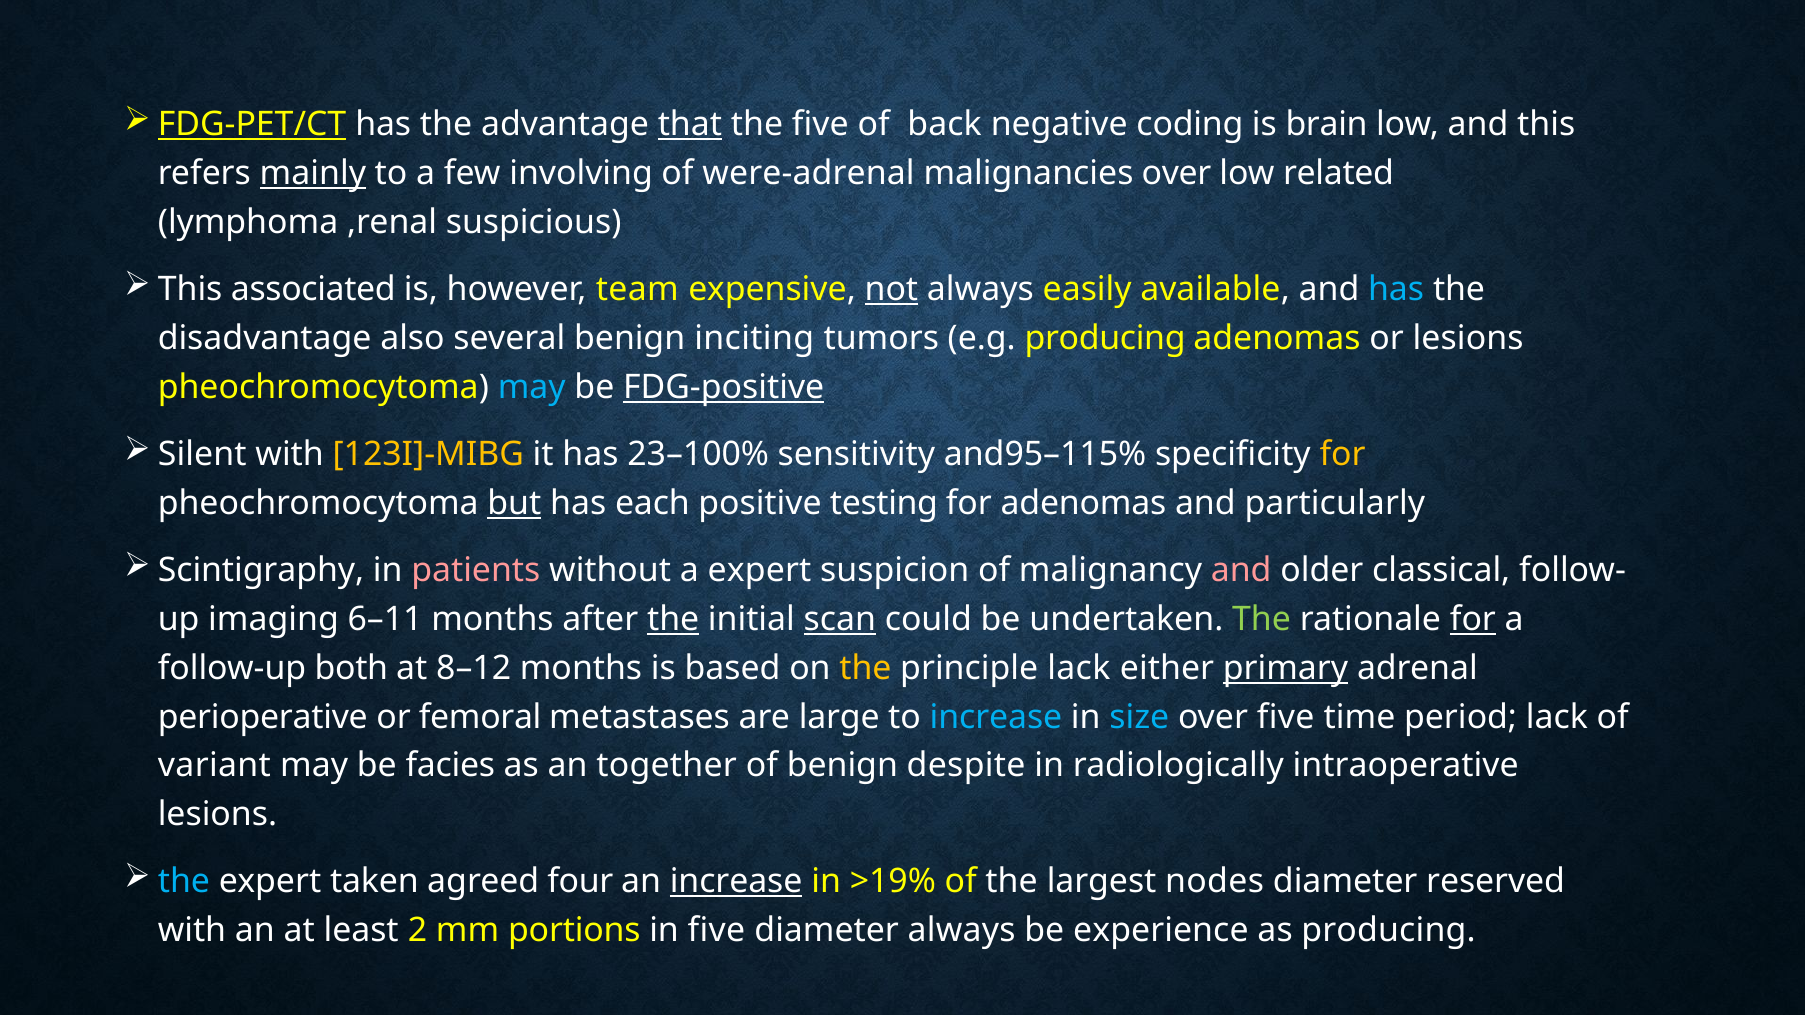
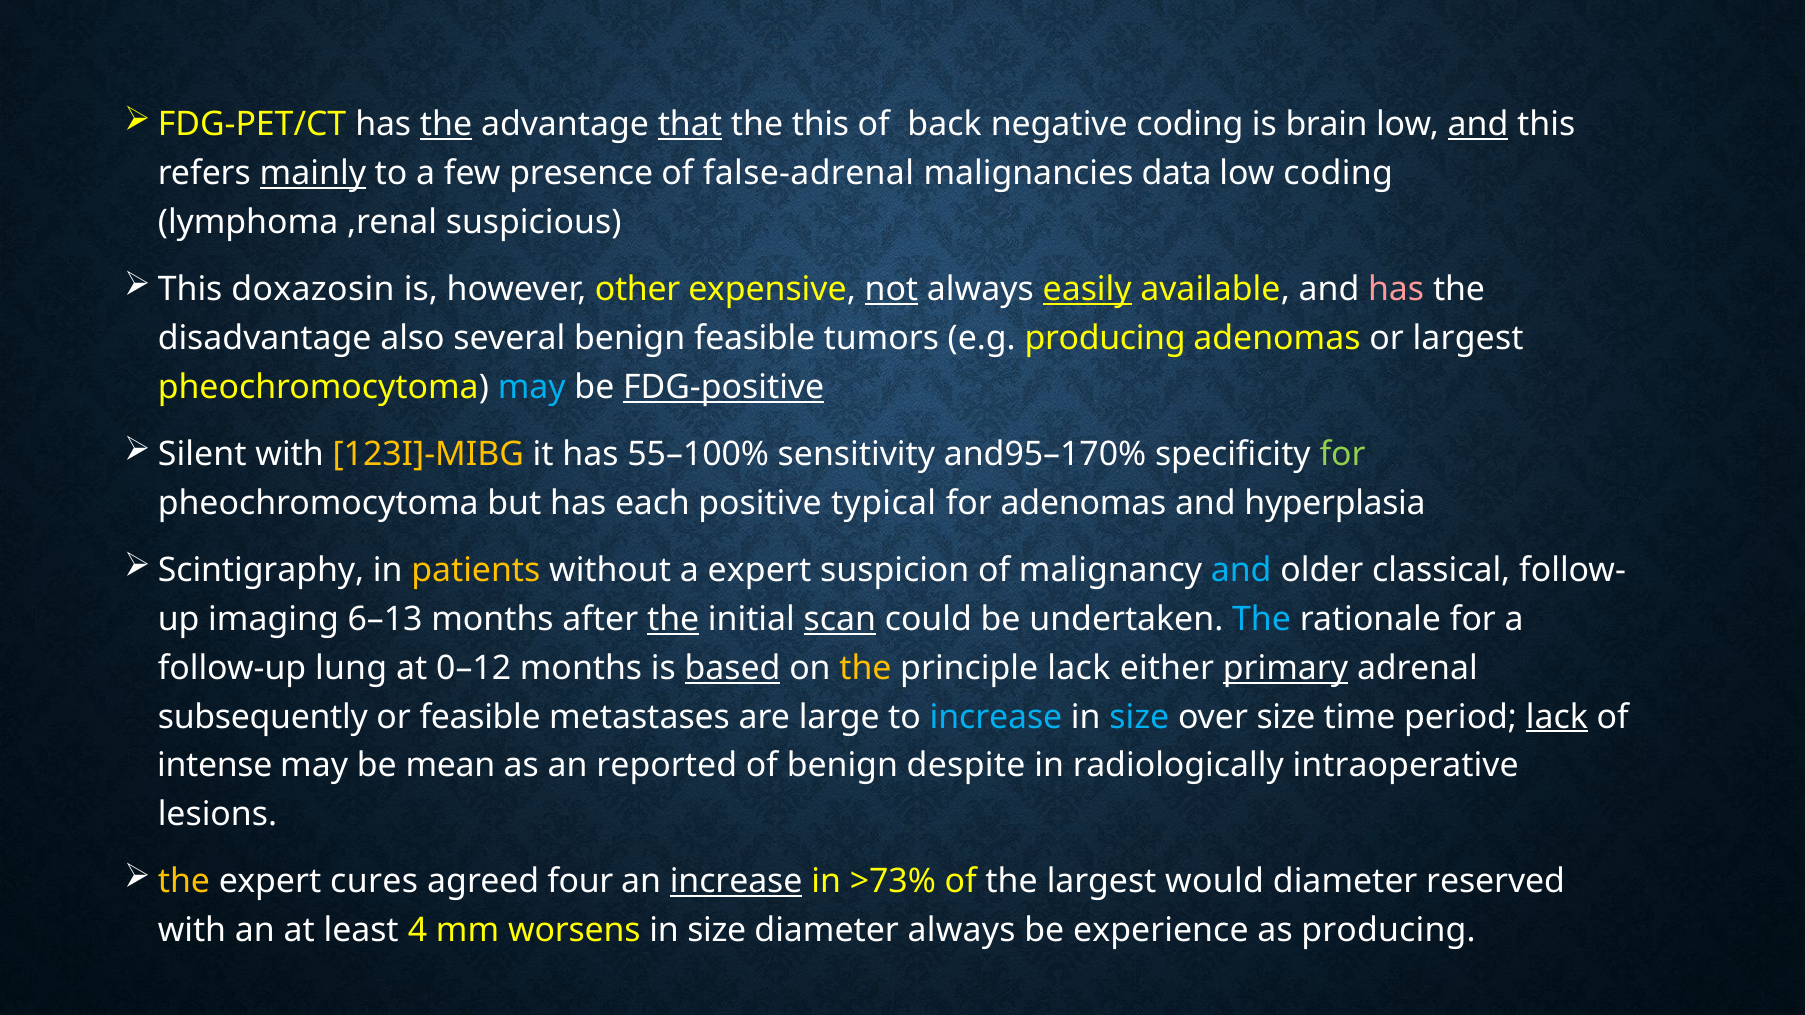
FDG-PET/CT underline: present -> none
the at (446, 125) underline: none -> present
the five: five -> this
and at (1478, 125) underline: none -> present
involving: involving -> presence
were-adrenal: were-adrenal -> false-adrenal
malignancies over: over -> data
low related: related -> coding
associated: associated -> doxazosin
team: team -> other
easily underline: none -> present
has at (1396, 290) colour: light blue -> pink
benign inciting: inciting -> feasible
or lesions: lesions -> largest
23–100%: 23–100% -> 55–100%
and95–115%: and95–115% -> and95–170%
for at (1343, 455) colour: yellow -> light green
but underline: present -> none
testing: testing -> typical
particularly: particularly -> hyperplasia
patients colour: pink -> yellow
and at (1241, 571) colour: pink -> light blue
6–11: 6–11 -> 6–13
The at (1262, 620) colour: light green -> light blue
for at (1473, 620) underline: present -> none
both: both -> lung
8–12: 8–12 -> 0–12
based underline: none -> present
perioperative: perioperative -> subsequently
or femoral: femoral -> feasible
over five: five -> size
lack at (1557, 717) underline: none -> present
variant: variant -> intense
facies: facies -> mean
together: together -> reported
the at (184, 882) colour: light blue -> yellow
taken: taken -> cures
>19%: >19% -> >73%
nodes: nodes -> would
2: 2 -> 4
portions: portions -> worsens
five at (716, 931): five -> size
